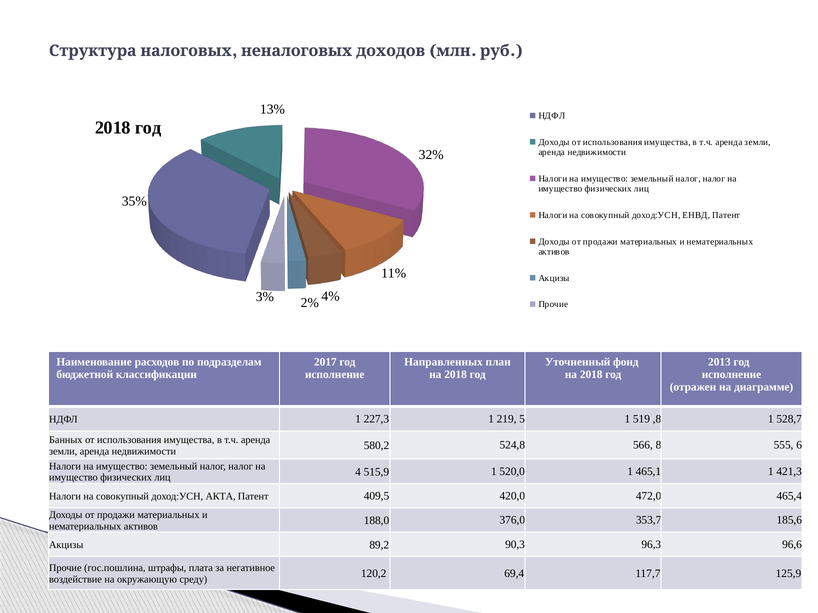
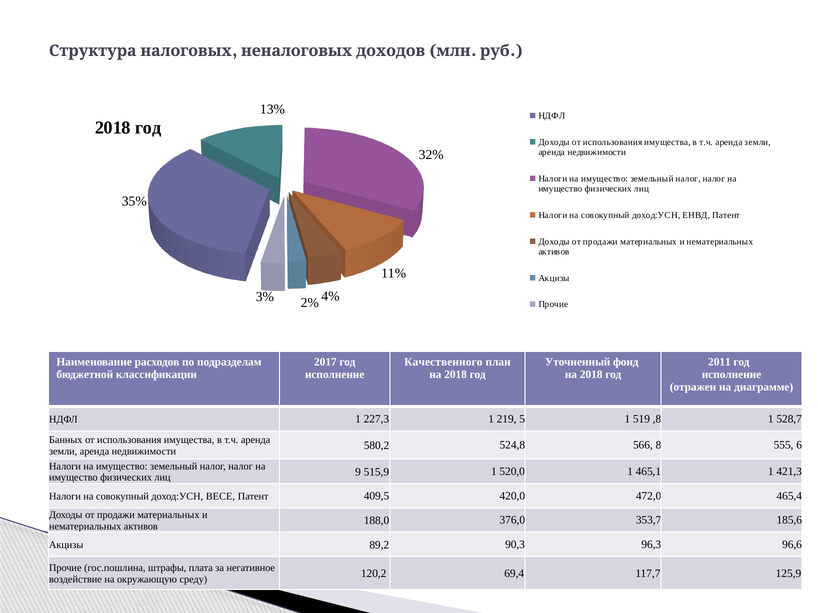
Направленных: Направленных -> Качественного
2013: 2013 -> 2011
4: 4 -> 9
АКТА: АКТА -> ВЕСЕ
